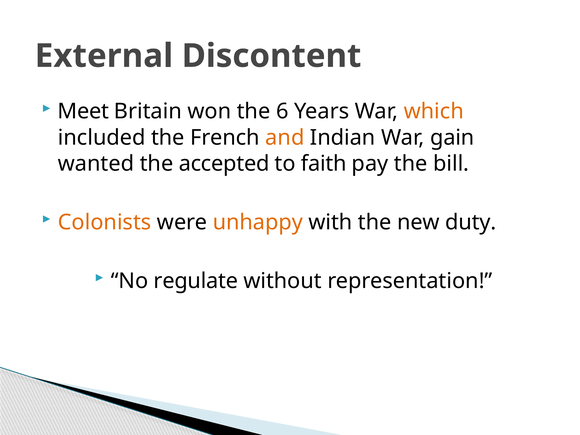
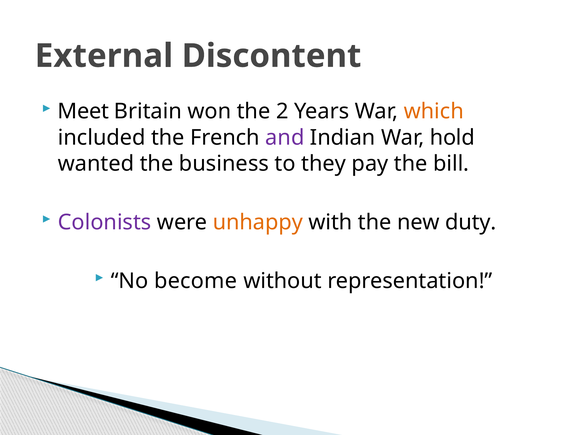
6: 6 -> 2
and colour: orange -> purple
gain: gain -> hold
accepted: accepted -> business
faith: faith -> they
Colonists colour: orange -> purple
regulate: regulate -> become
